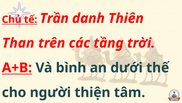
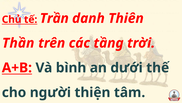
Than: Than -> Thần
